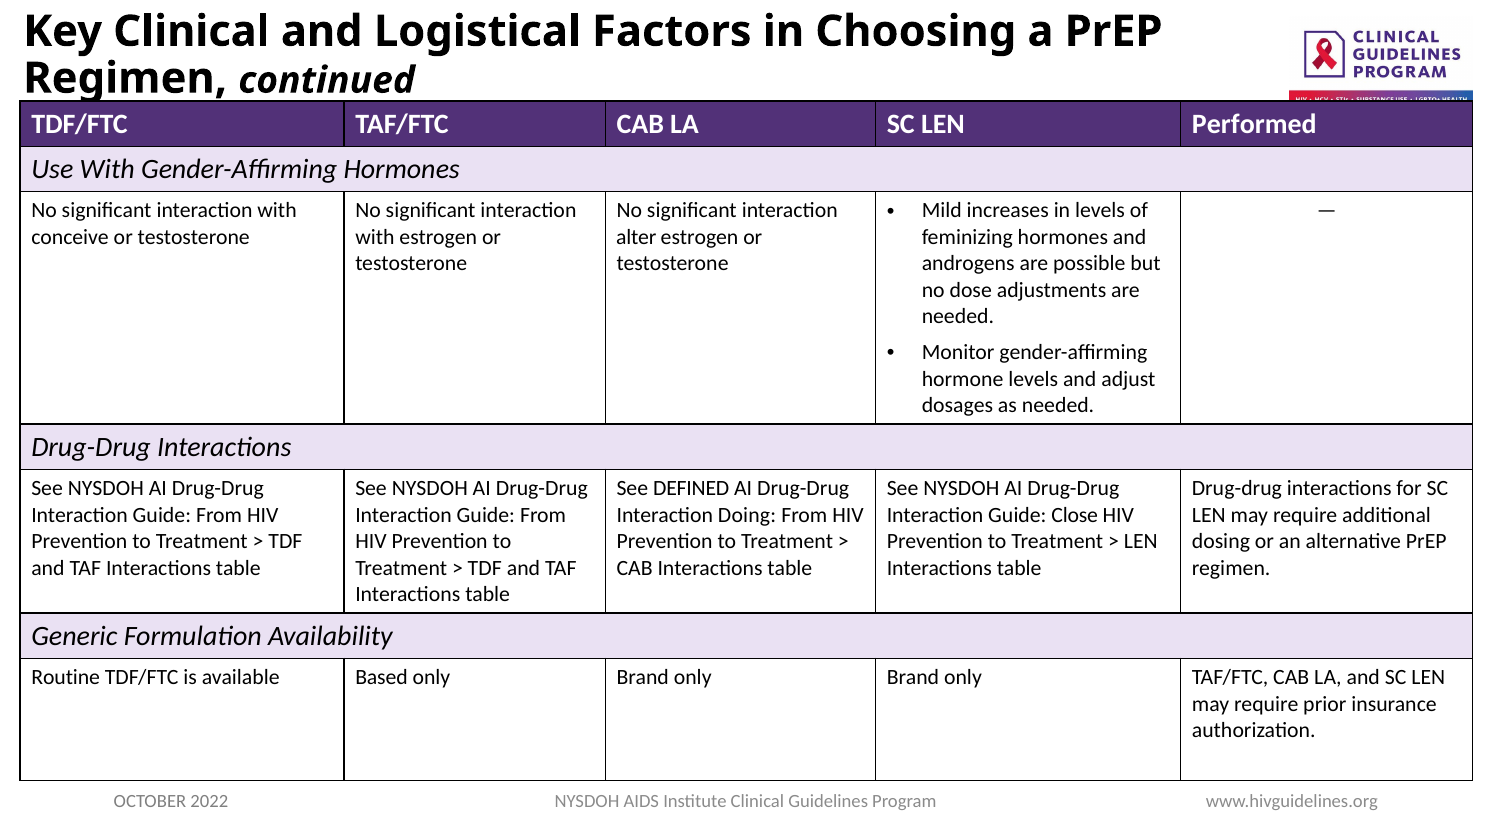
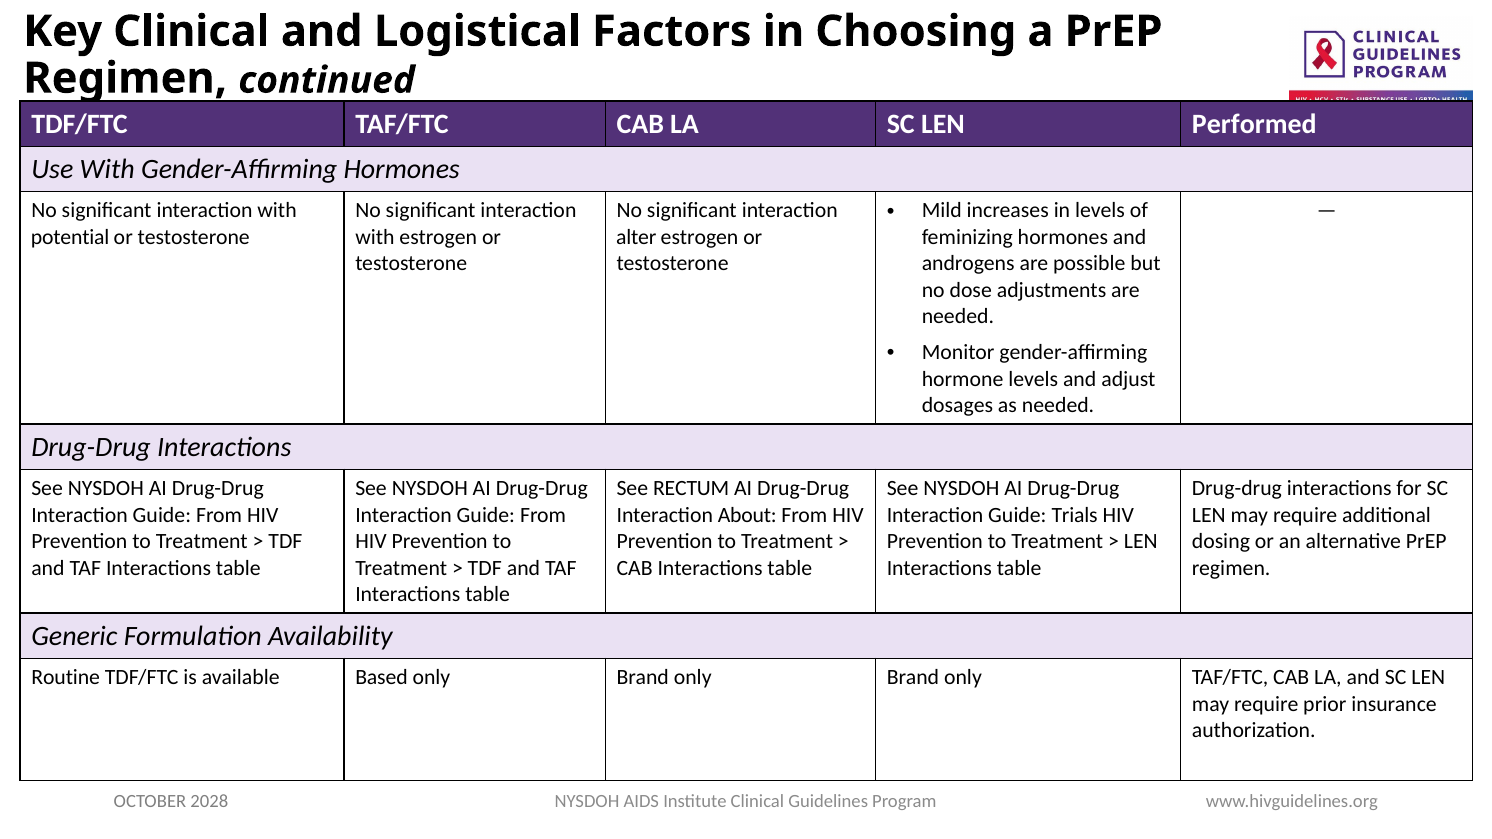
conceive: conceive -> potential
DEFINED: DEFINED -> RECTUM
Doing: Doing -> About
Close: Close -> Trials
2022: 2022 -> 2028
